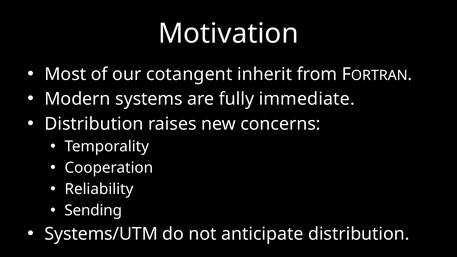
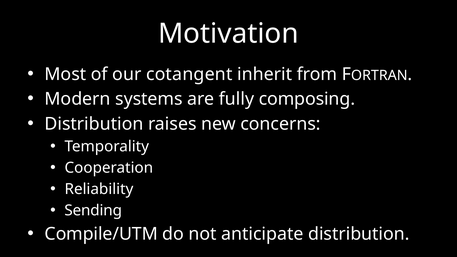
immediate: immediate -> composing
Systems/UTM: Systems/UTM -> Compile/UTM
